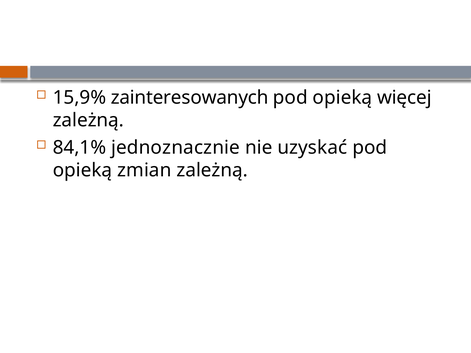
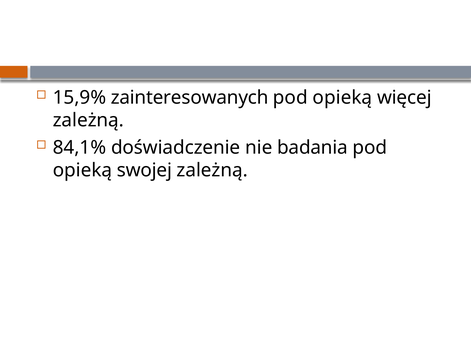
jednoznacznie: jednoznacznie -> doświadczenie
uzyskać: uzyskać -> badania
zmian: zmian -> swojej
